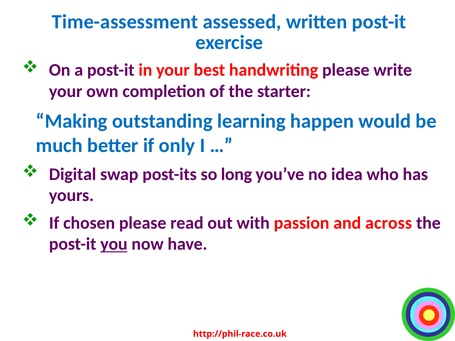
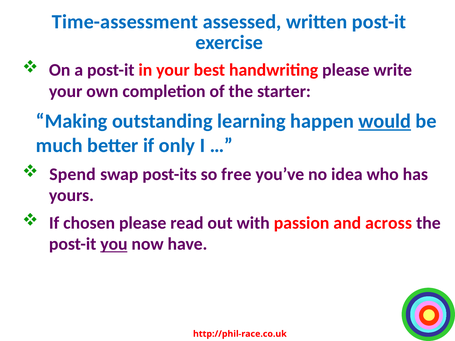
would underline: none -> present
Digital: Digital -> Spend
long: long -> free
